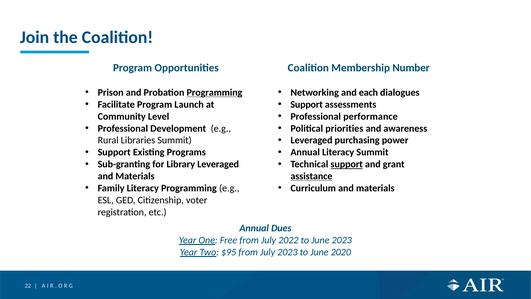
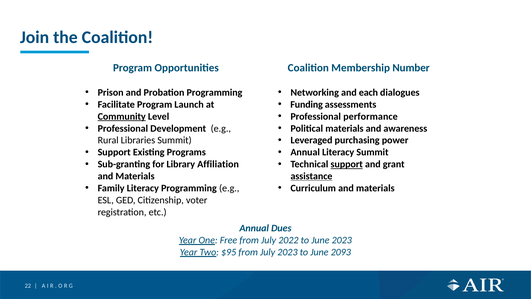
Programming at (214, 92) underline: present -> none
Support at (307, 104): Support -> Funding
Community underline: none -> present
Political priorities: priorities -> materials
Library Leveraged: Leveraged -> Affiliation
2020: 2020 -> 2093
